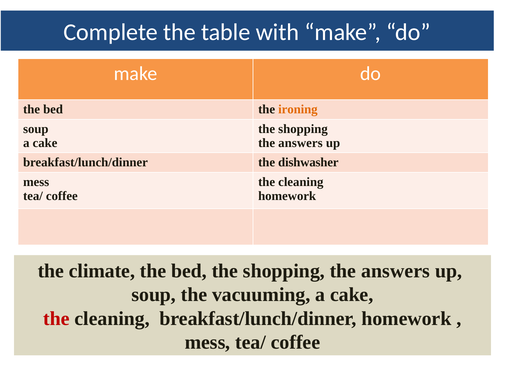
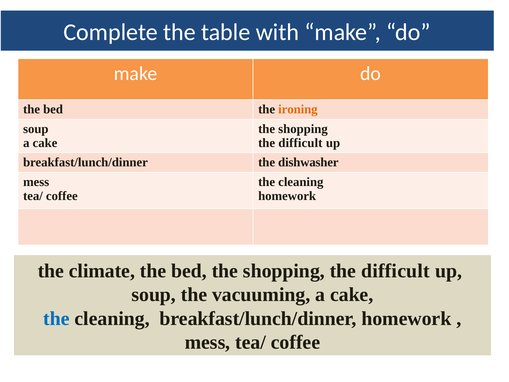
answers at (300, 143): answers -> difficult
answers at (396, 271): answers -> difficult
the at (56, 318) colour: red -> blue
